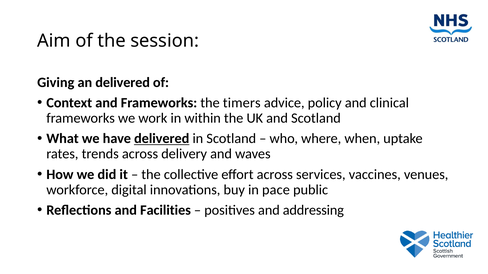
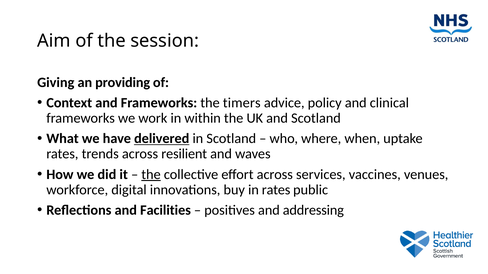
an delivered: delivered -> providing
delivery: delivery -> resilient
the at (151, 175) underline: none -> present
in pace: pace -> rates
